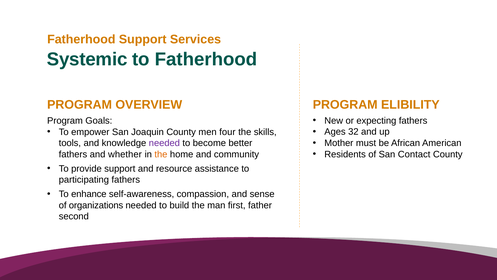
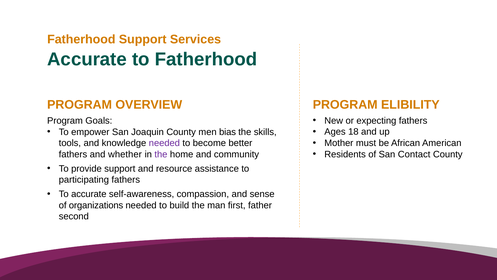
Systemic at (87, 59): Systemic -> Accurate
32: 32 -> 18
four: four -> bias
the at (161, 154) colour: orange -> purple
To enhance: enhance -> accurate
